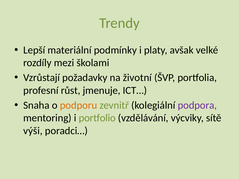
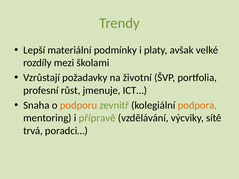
podpora colour: purple -> orange
portfolio: portfolio -> přípravě
výši: výši -> trvá
